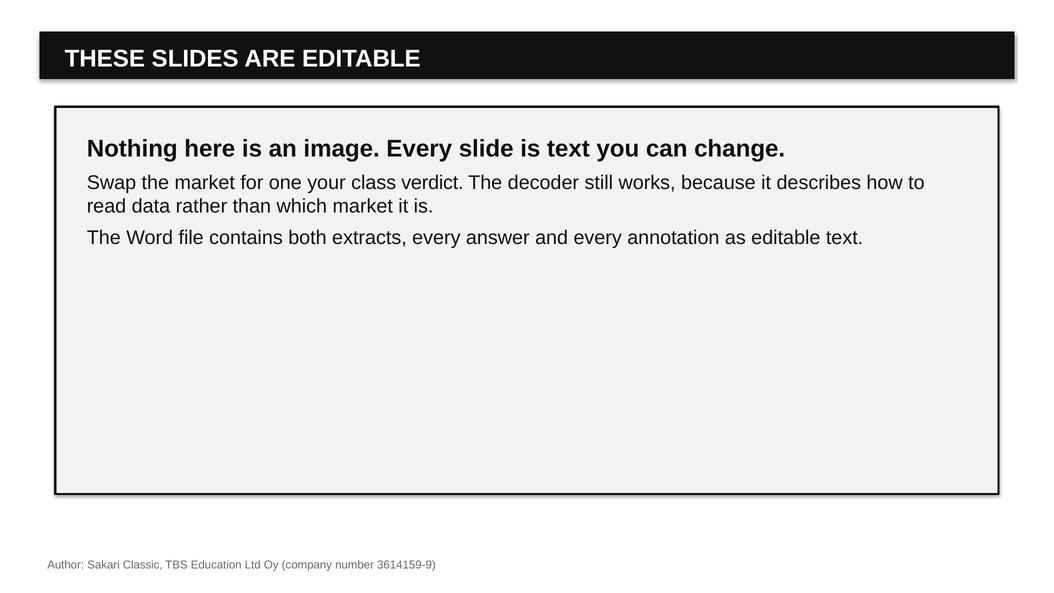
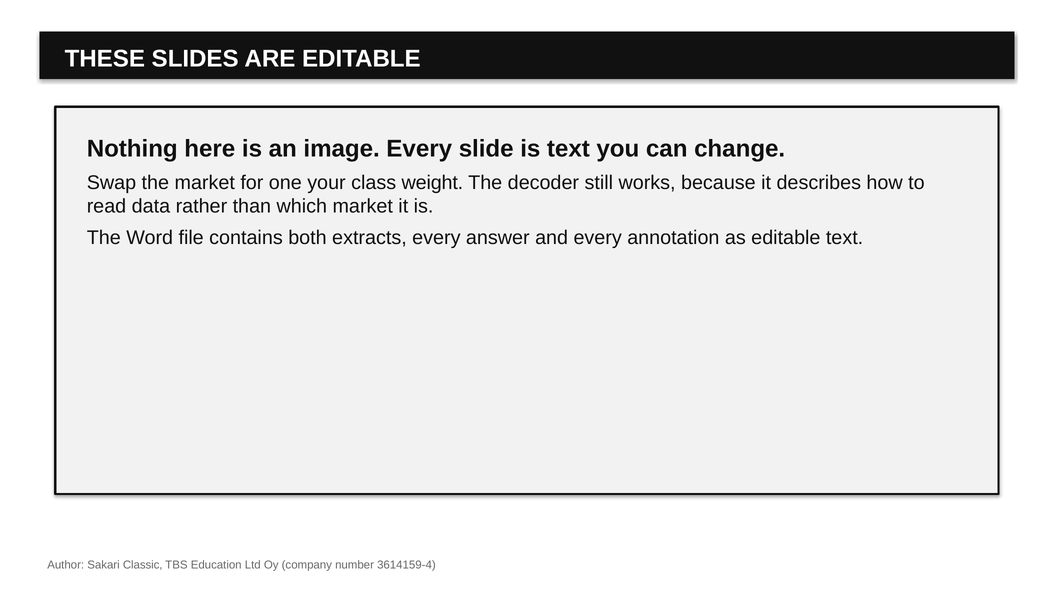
verdict: verdict -> weight
3614159-9: 3614159-9 -> 3614159-4
